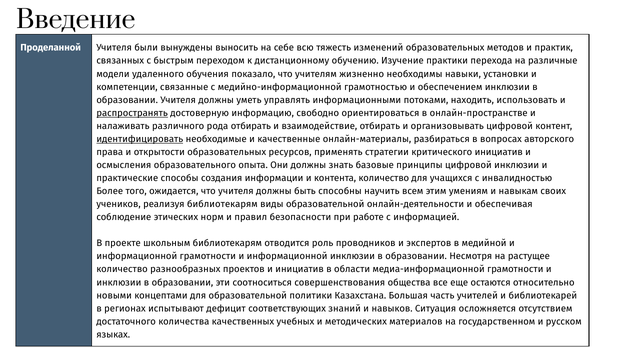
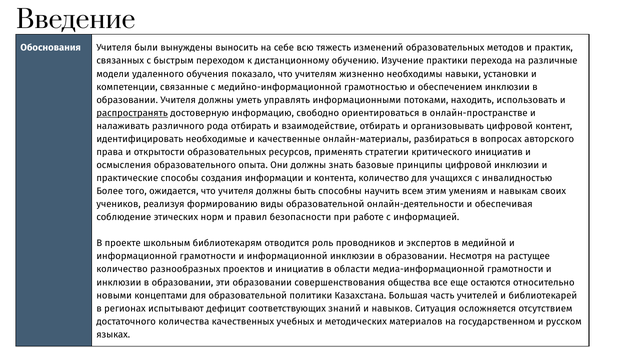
Проделанной: Проделанной -> Обоснования
идентифицировать underline: present -> none
реализуя библиотекарям: библиотекарям -> формированию
эти соотноситься: соотноситься -> образовании
